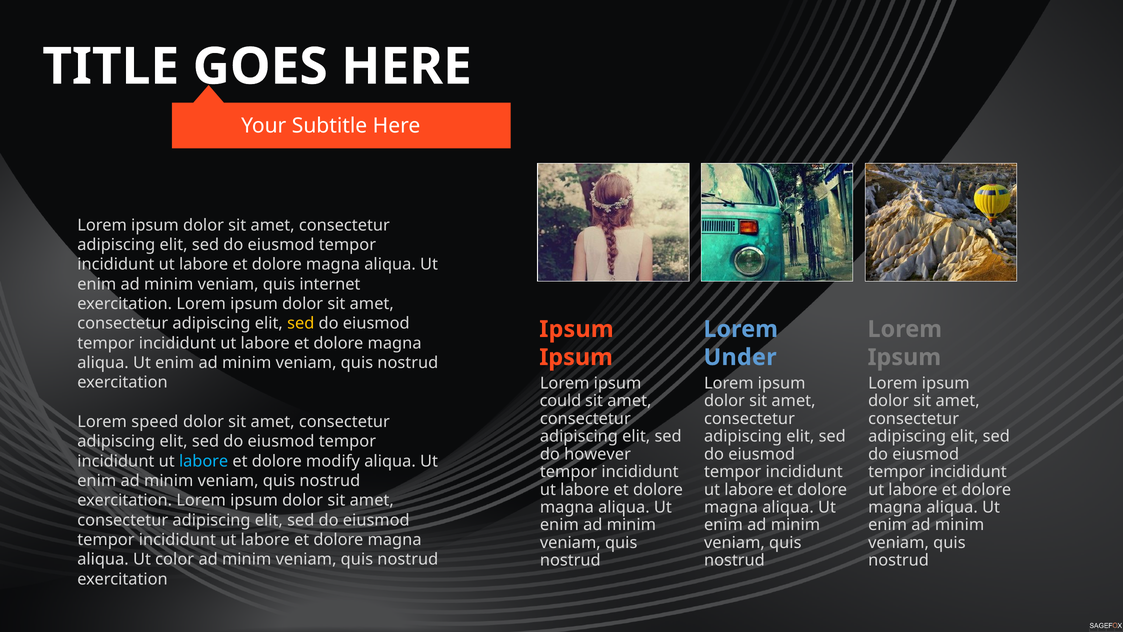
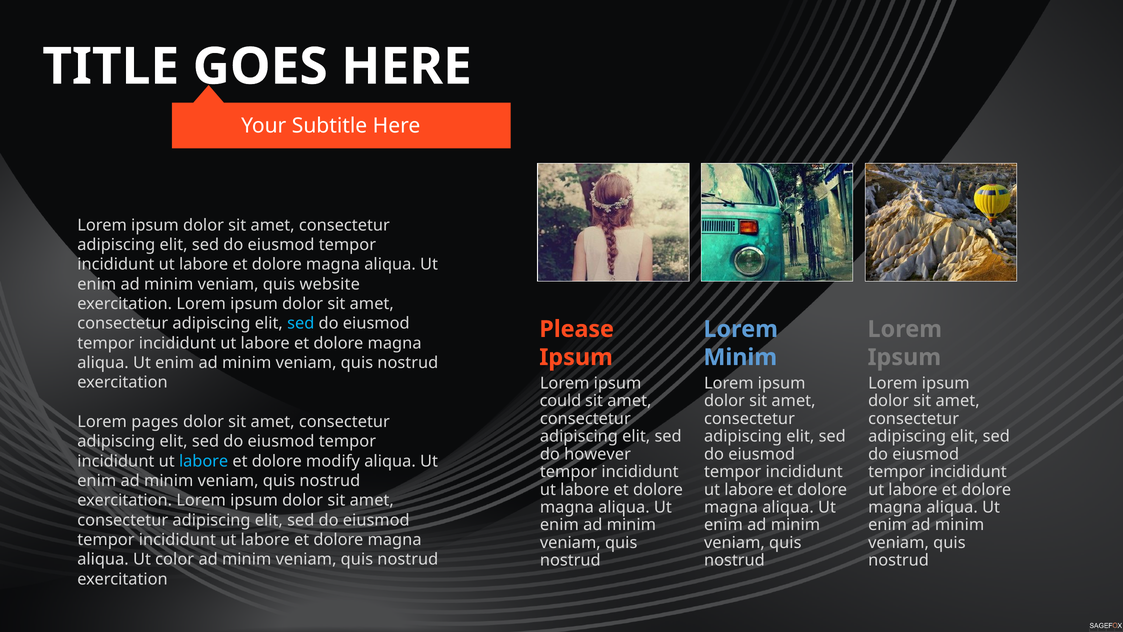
internet: internet -> website
sed at (301, 323) colour: yellow -> light blue
Ipsum at (576, 329): Ipsum -> Please
Under at (740, 357): Under -> Minim
speed: speed -> pages
